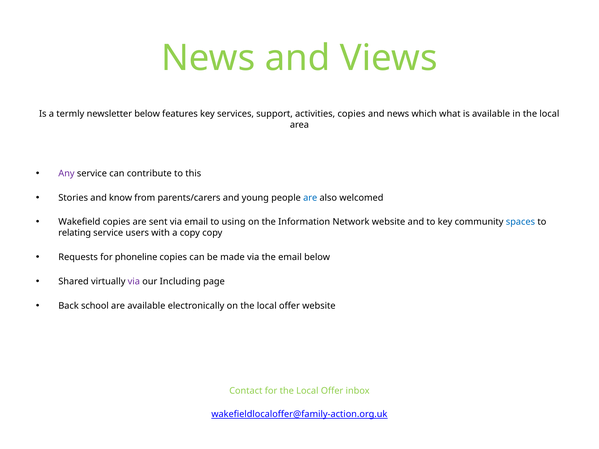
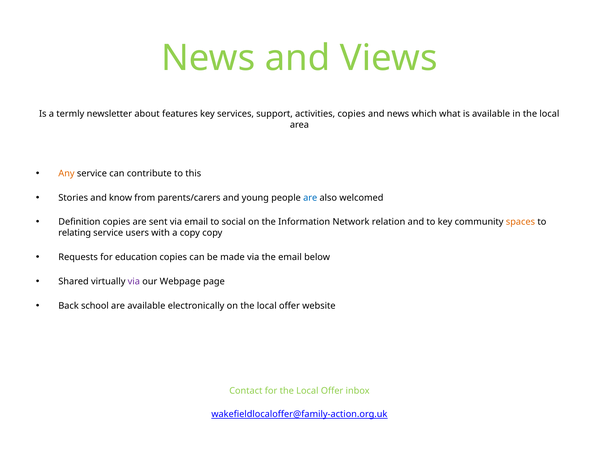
newsletter below: below -> about
Any colour: purple -> orange
Wakefield: Wakefield -> Definition
using: using -> social
Network website: website -> relation
spaces colour: blue -> orange
phoneline: phoneline -> education
Including: Including -> Webpage
